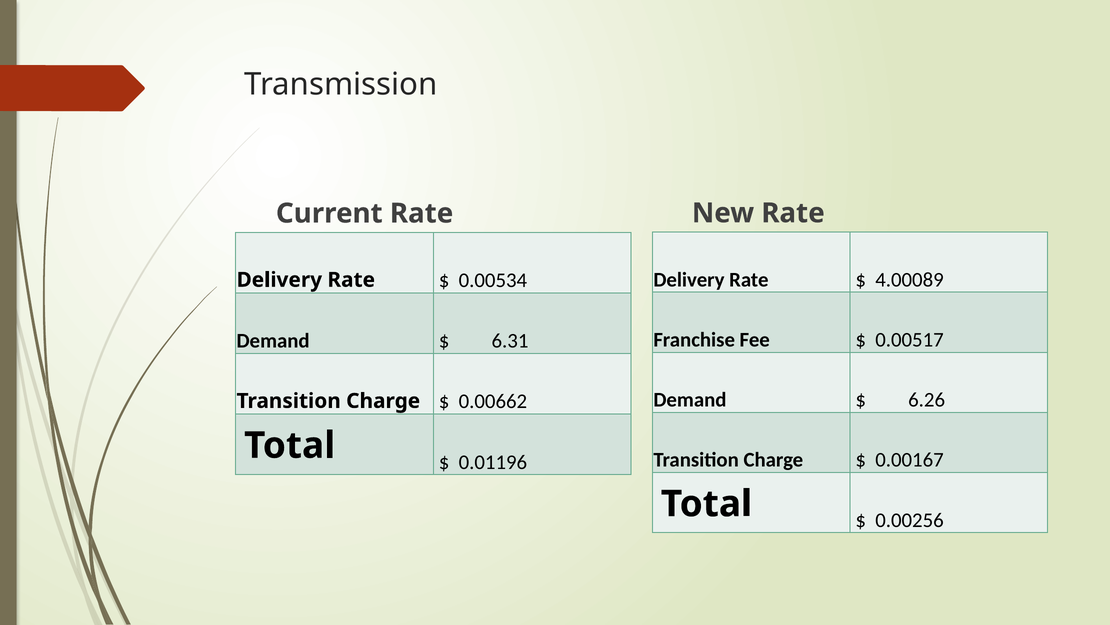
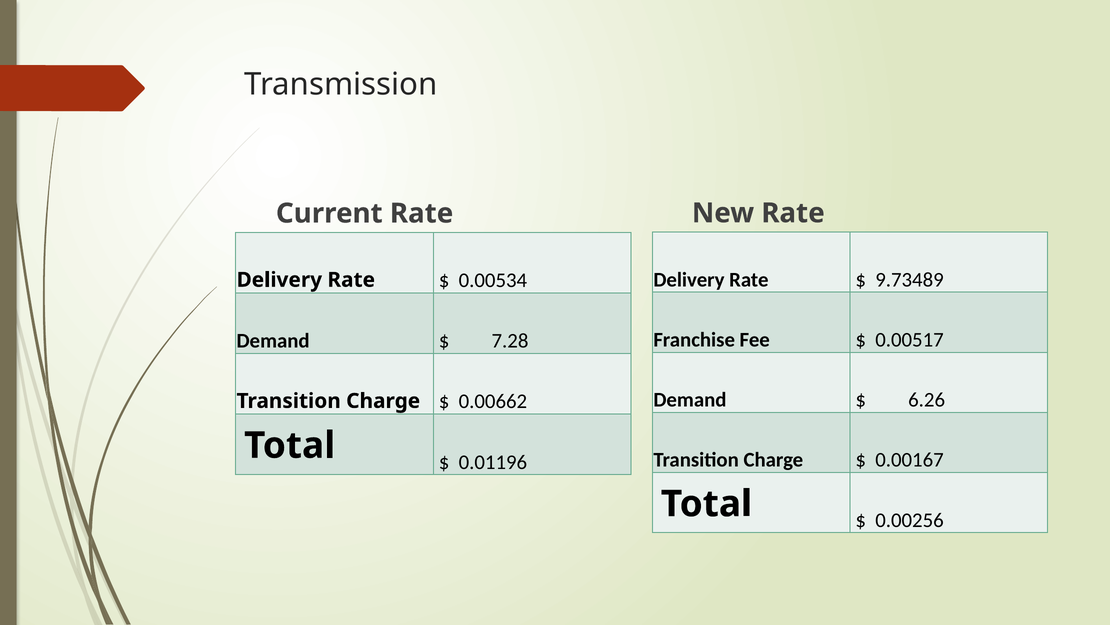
4.00089: 4.00089 -> 9.73489
6.31: 6.31 -> 7.28
